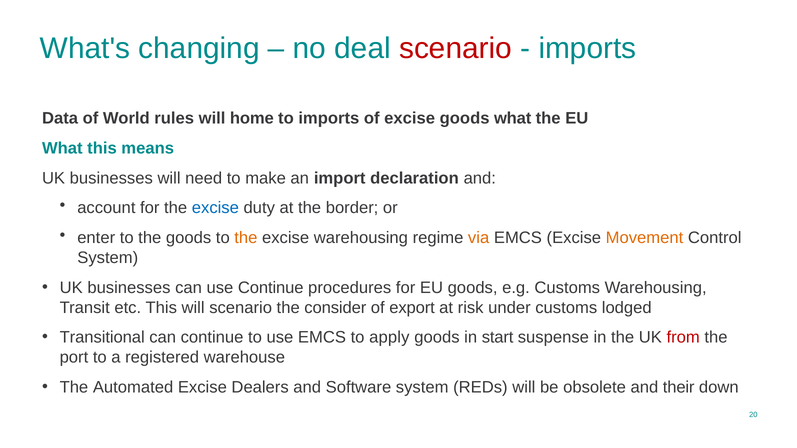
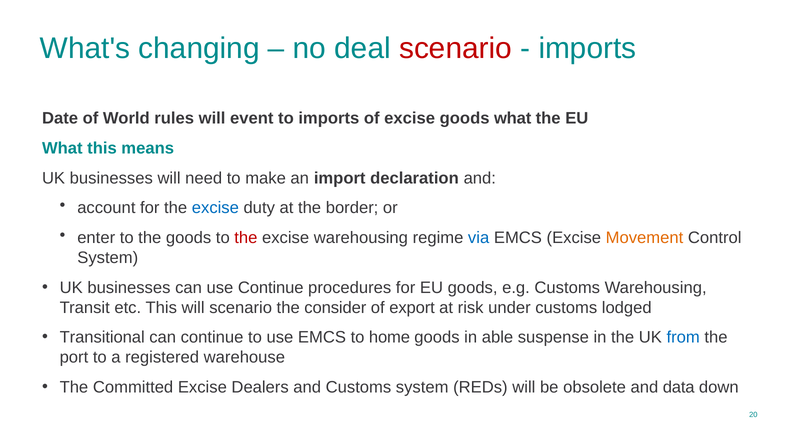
Data: Data -> Date
home: home -> event
the at (246, 238) colour: orange -> red
via colour: orange -> blue
apply: apply -> home
start: start -> able
from colour: red -> blue
Automated: Automated -> Committed
and Software: Software -> Customs
their: their -> data
